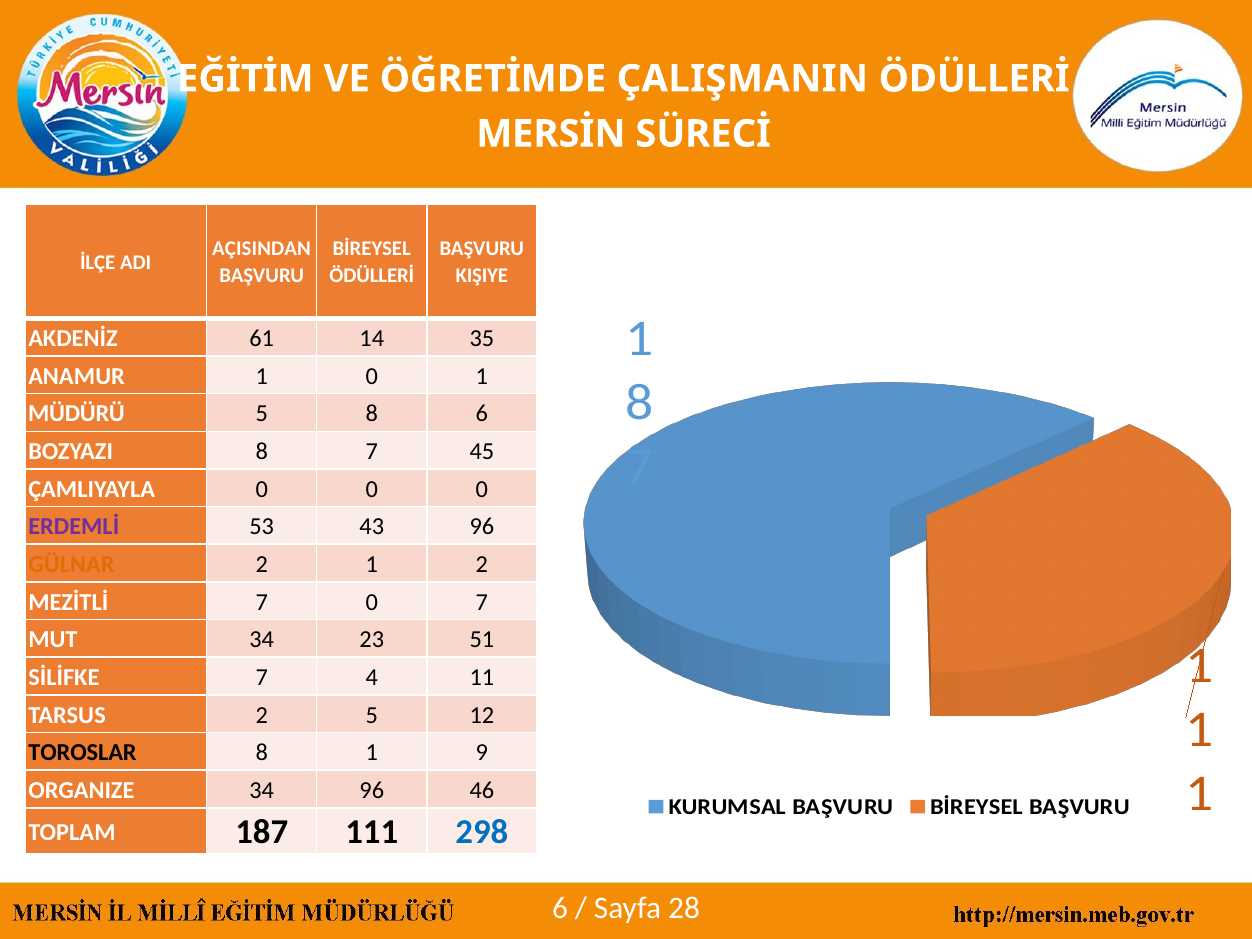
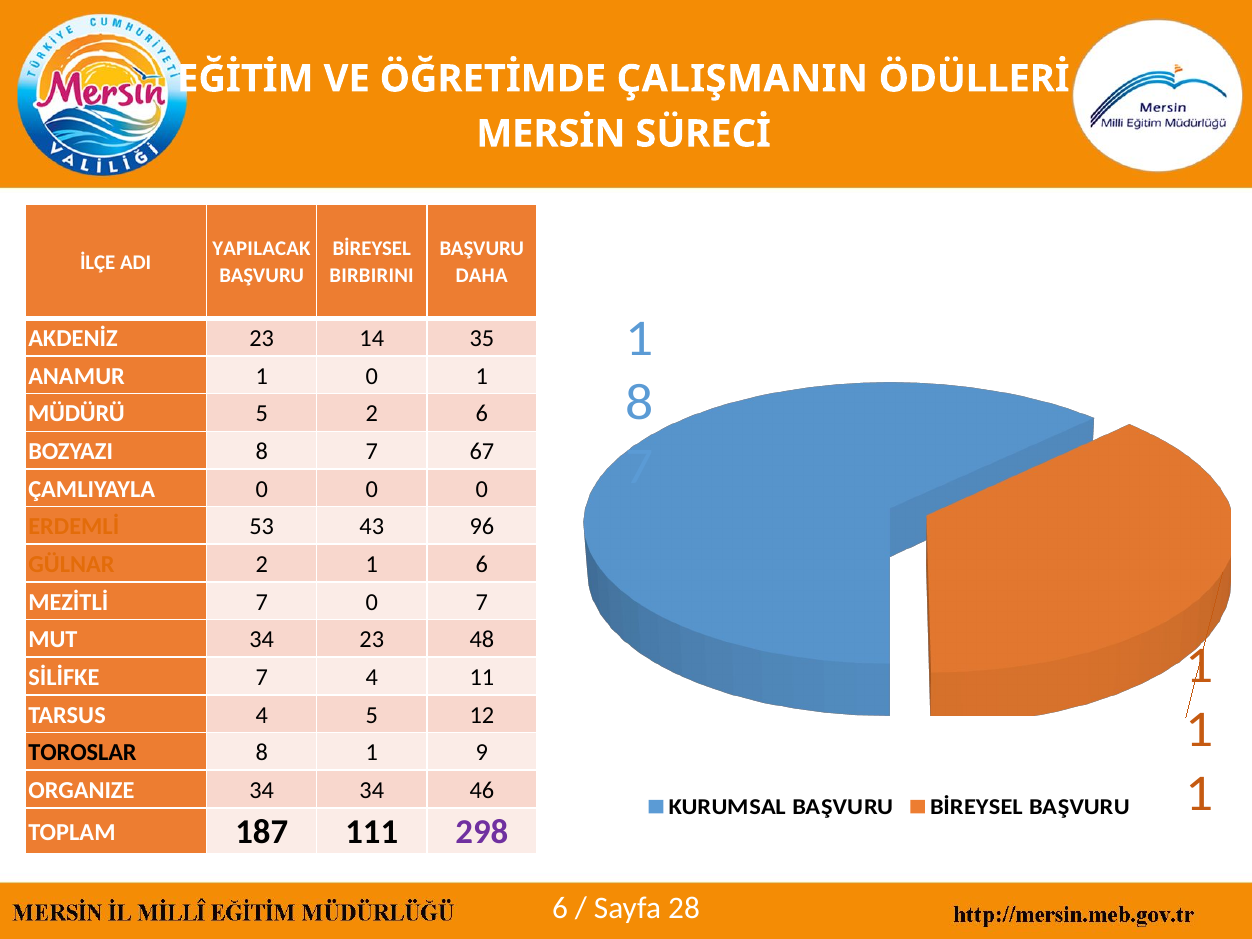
AÇISINDAN: AÇISINDAN -> YAPILACAK
ÖDÜLLERİ at (372, 276): ÖDÜLLERİ -> BIRBIRINI
KIŞIYE: KIŞIYE -> DAHA
AKDENİZ 61: 61 -> 23
5 8: 8 -> 2
45: 45 -> 67
ERDEMLİ colour: purple -> orange
1 2: 2 -> 6
51: 51 -> 48
TARSUS 2: 2 -> 4
34 96: 96 -> 34
298 colour: blue -> purple
